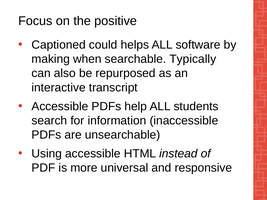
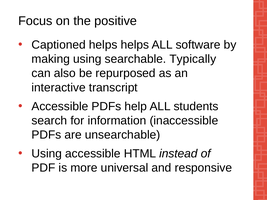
Captioned could: could -> helps
making when: when -> using
